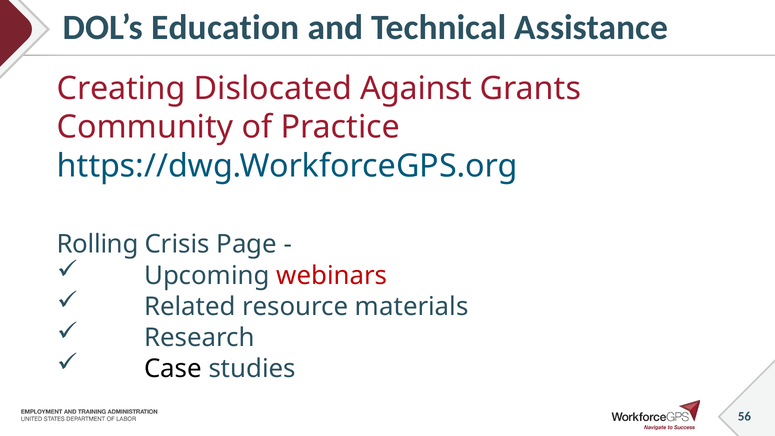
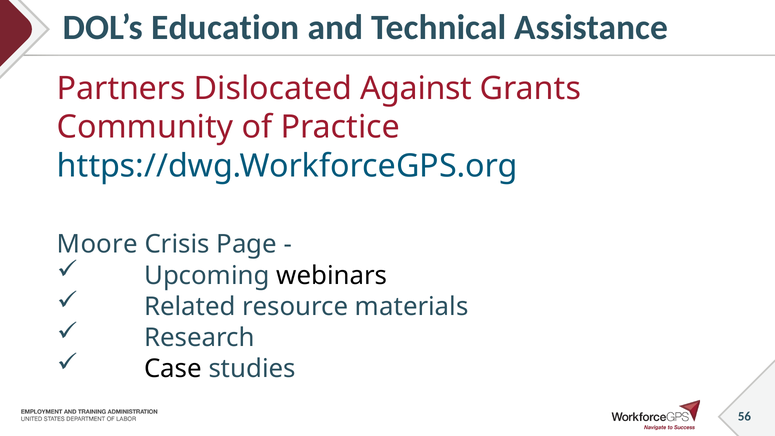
Creating: Creating -> Partners
Rolling: Rolling -> Moore
webinars colour: red -> black
